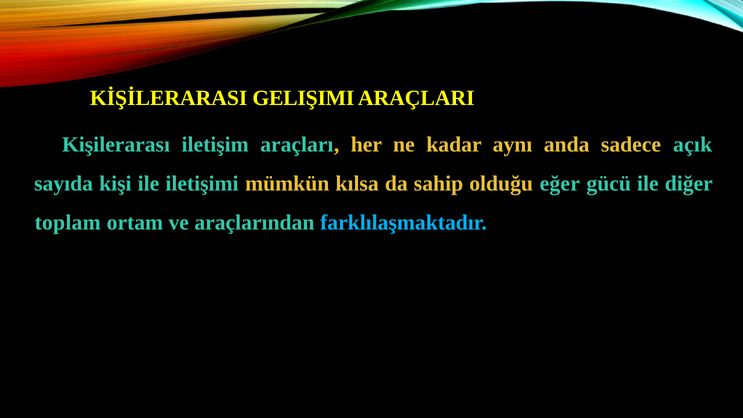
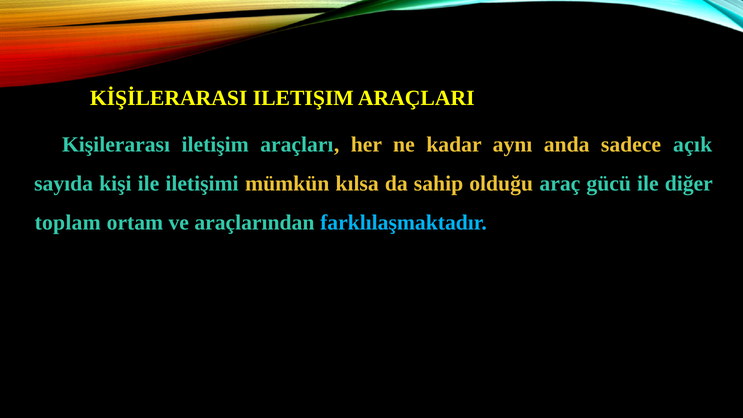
KİŞİLERARASI GELIŞIMI: GELIŞIMI -> ILETIŞIM
eğer: eğer -> araç
